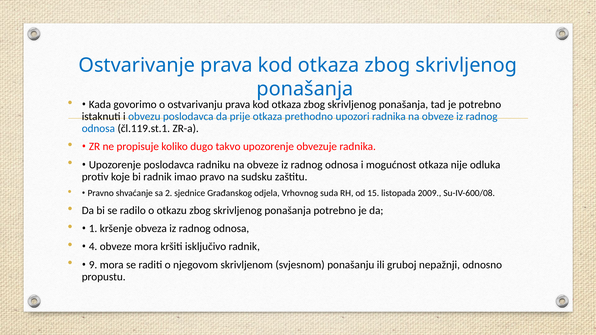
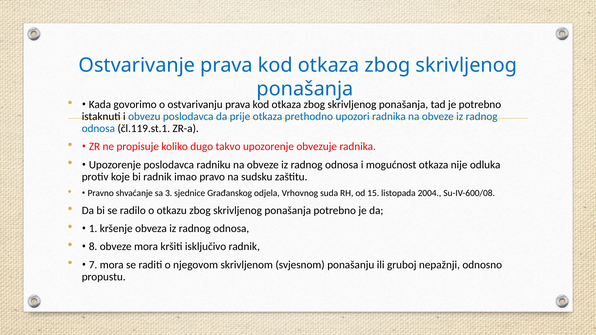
2: 2 -> 3
2009: 2009 -> 2004
4: 4 -> 8
9: 9 -> 7
